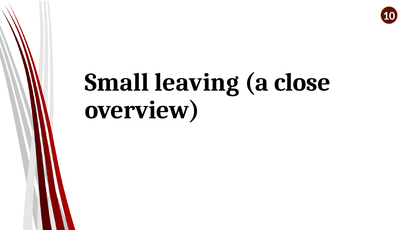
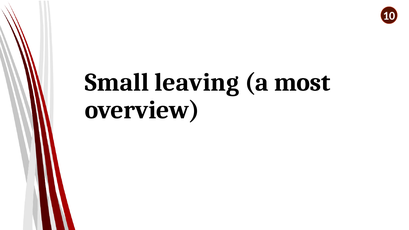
close: close -> most
